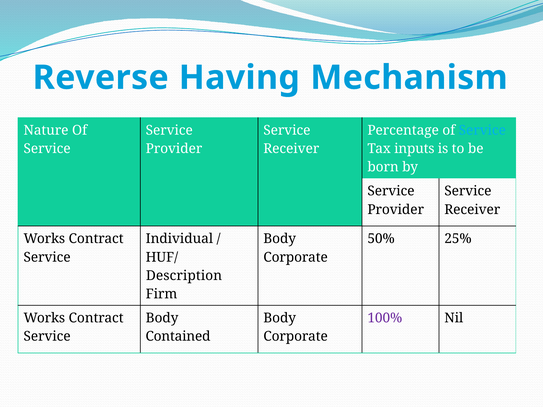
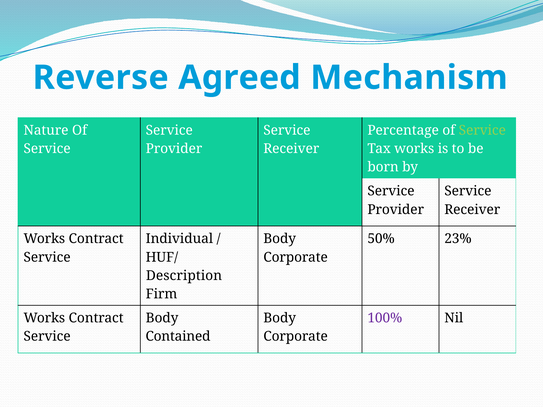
Having: Having -> Agreed
Service at (482, 130) colour: light blue -> light green
Tax inputs: inputs -> works
25%: 25% -> 23%
